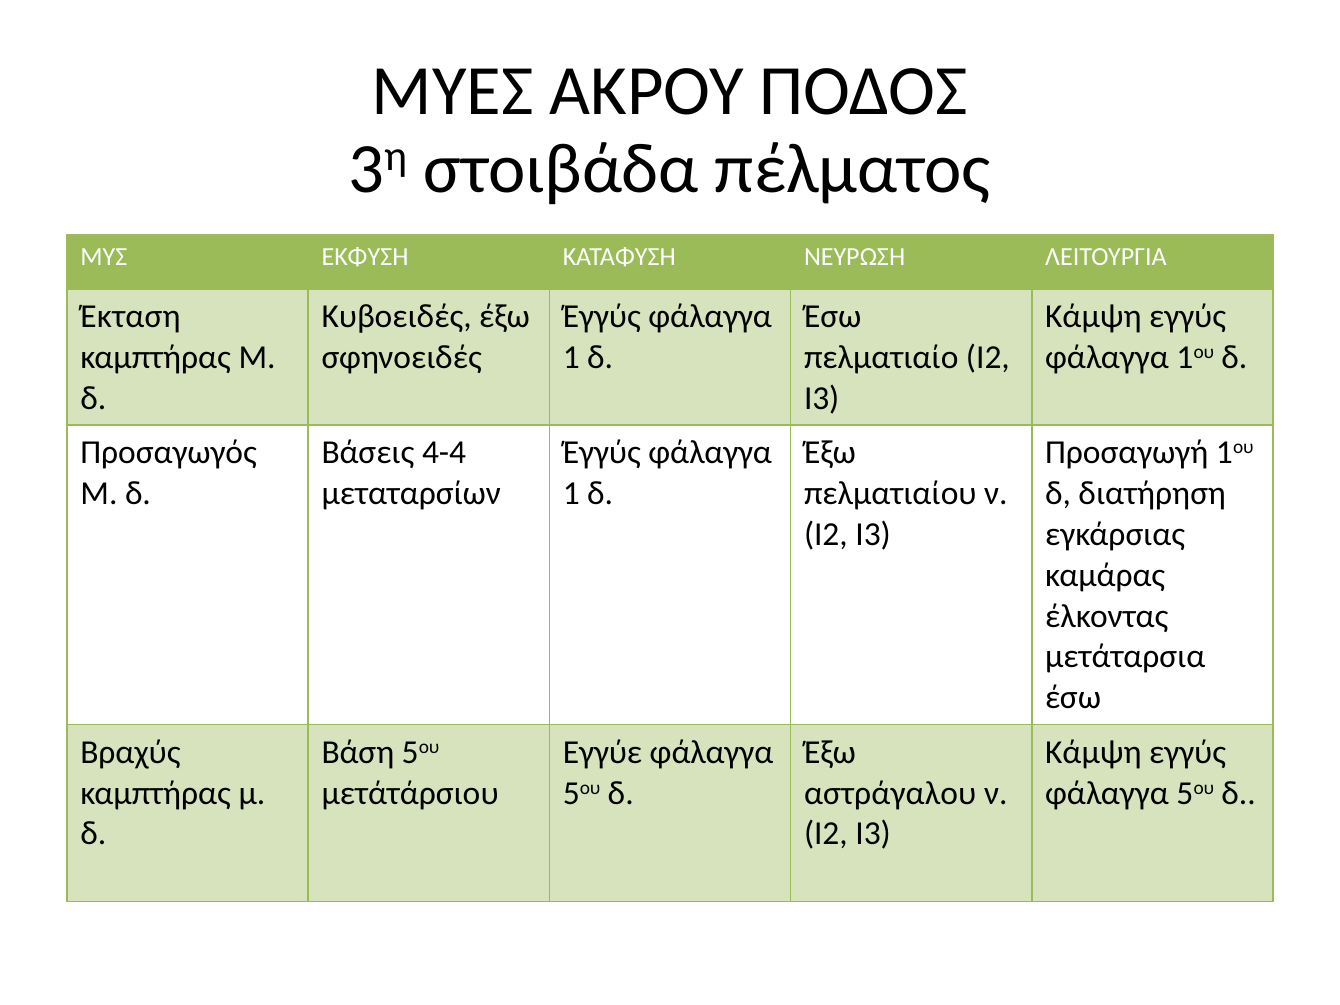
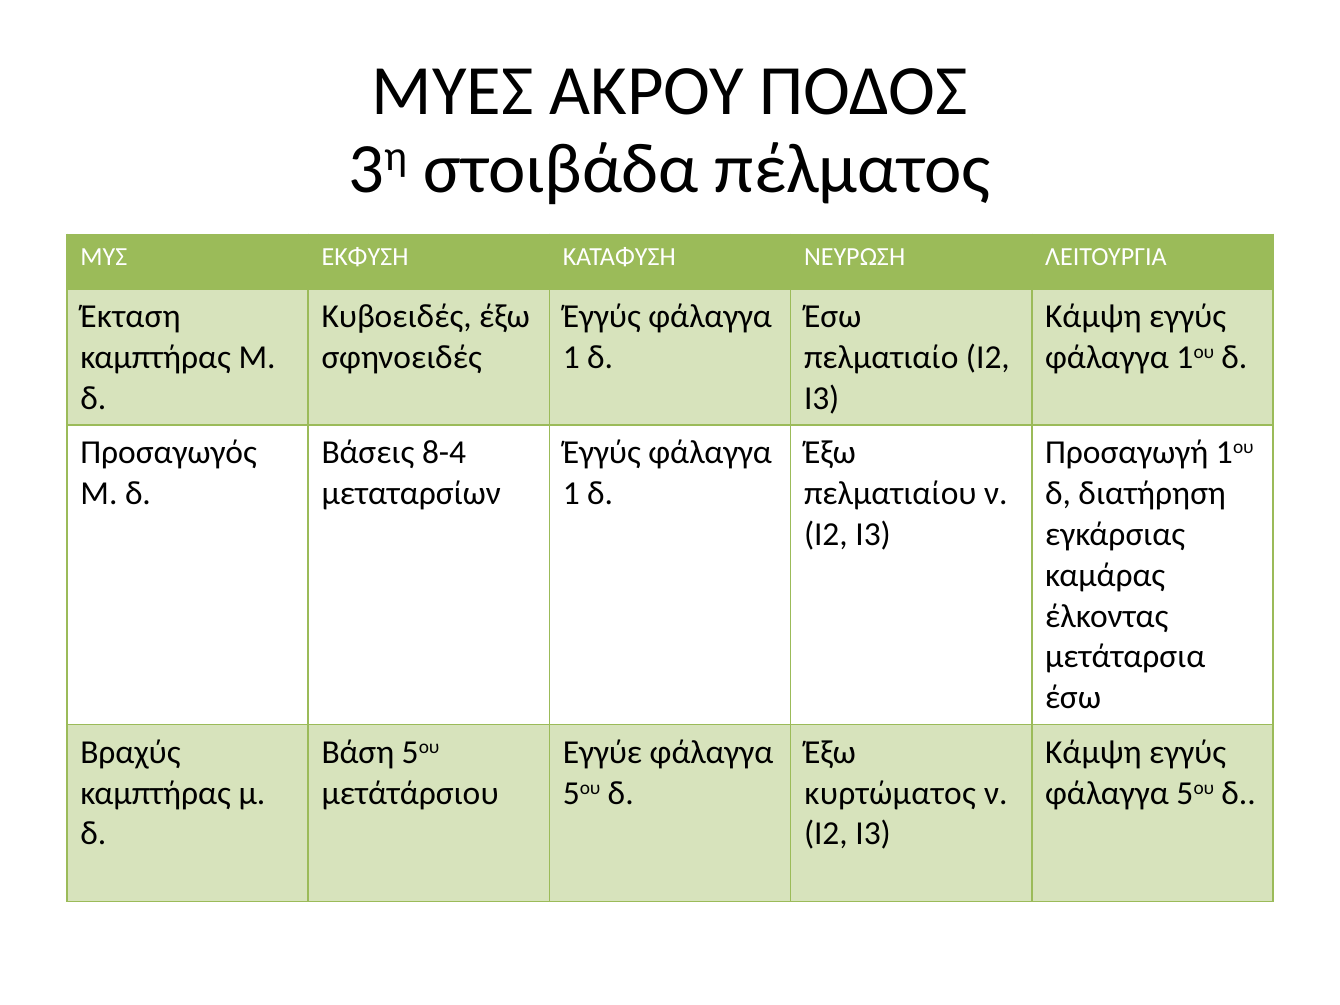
4-4: 4-4 -> 8-4
αστράγαλου: αστράγαλου -> κυρτώματος
